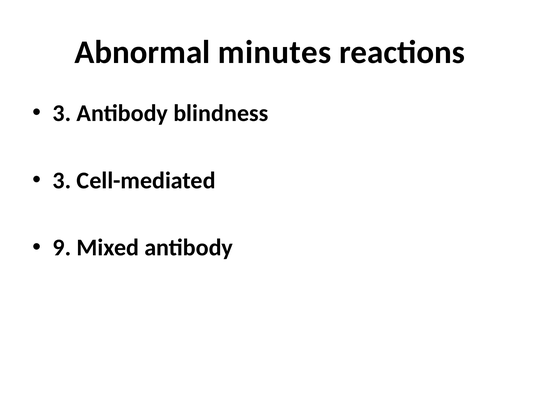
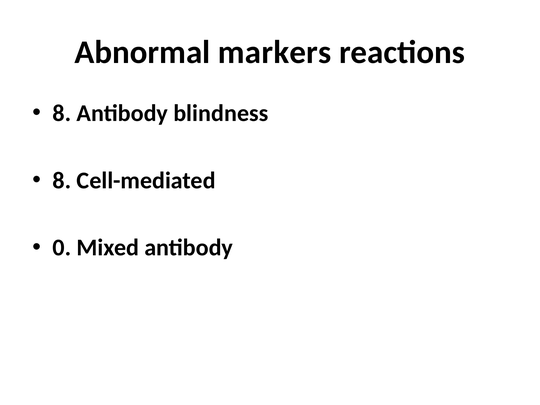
minutes: minutes -> markers
3 at (62, 113): 3 -> 8
3 at (62, 181): 3 -> 8
9: 9 -> 0
